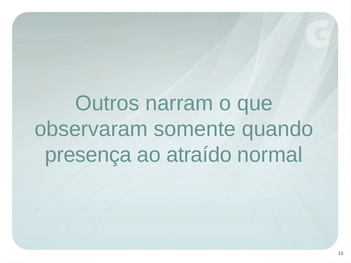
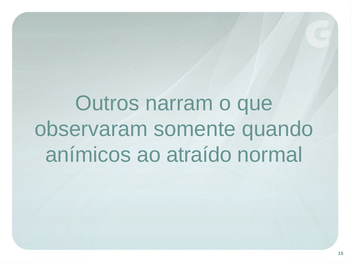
presença: presença -> anímicos
